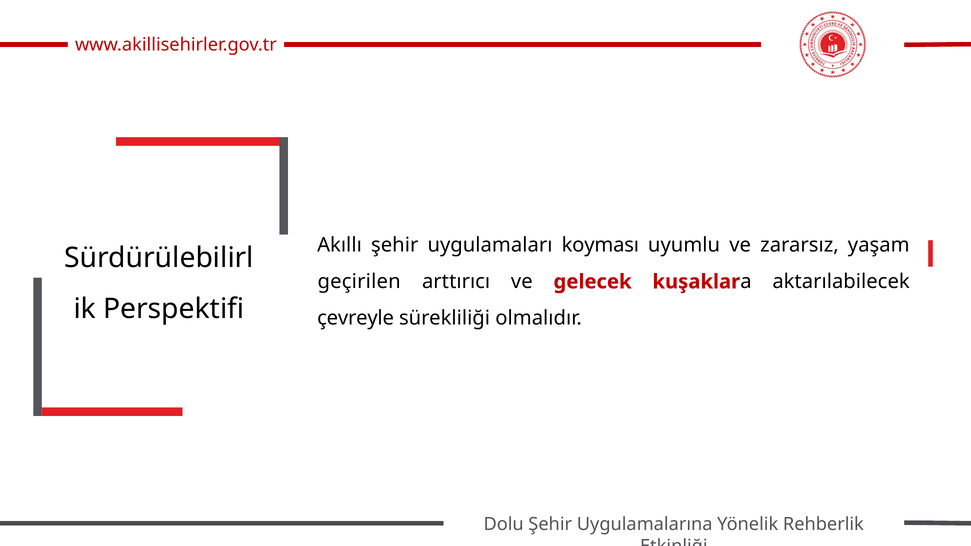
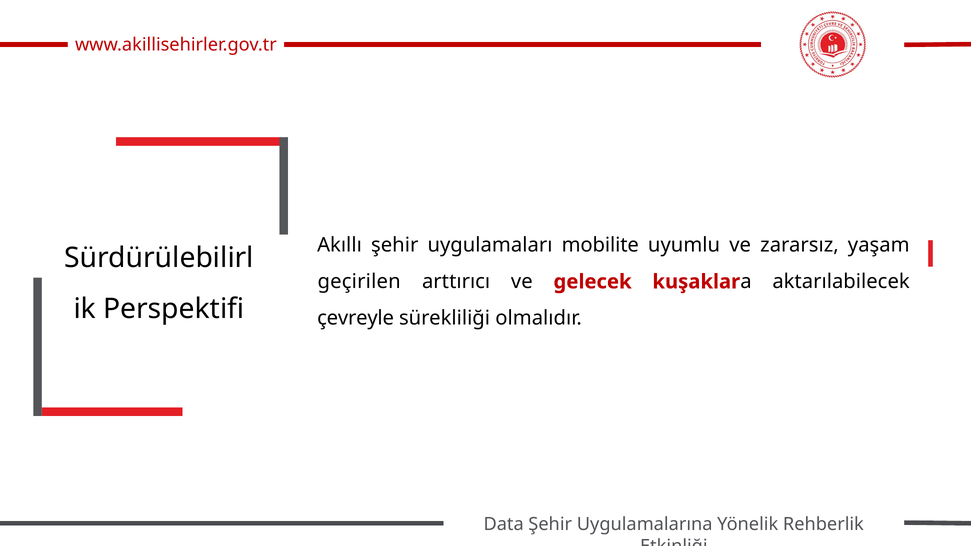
koyması: koyması -> mobilite
Dolu: Dolu -> Data
